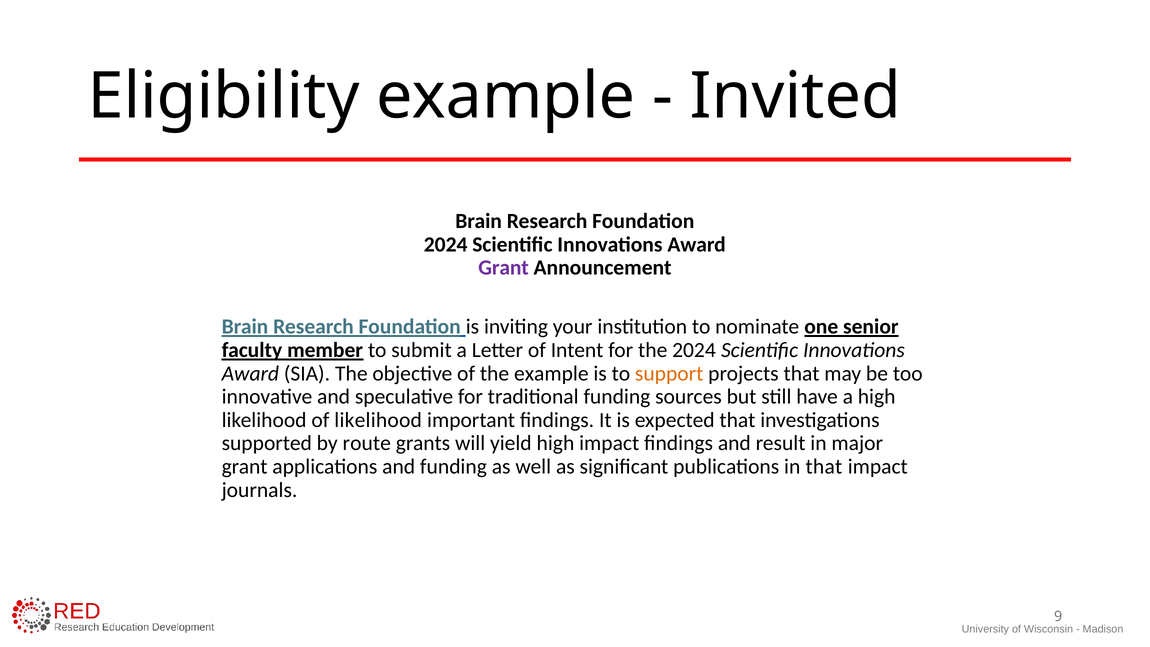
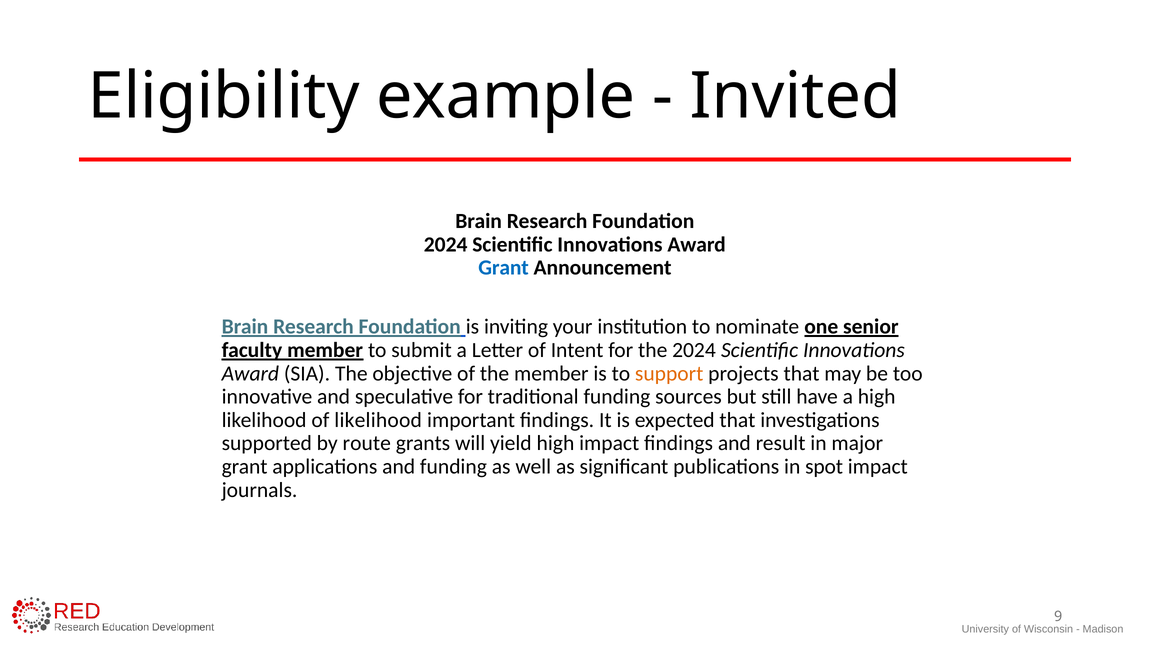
Grant at (504, 268) colour: purple -> blue
the example: example -> member
in that: that -> spot
